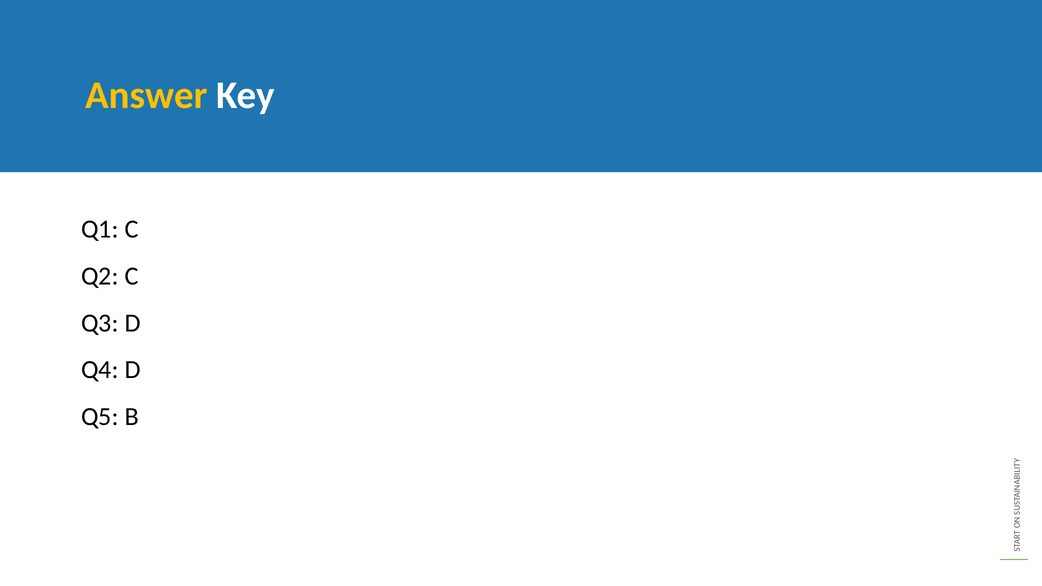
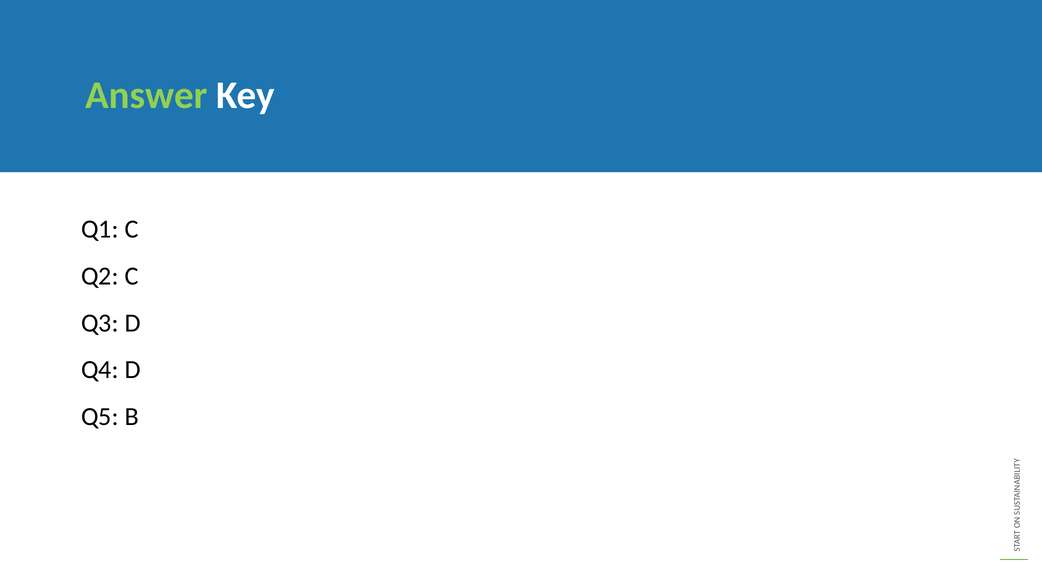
Answer colour: yellow -> light green
